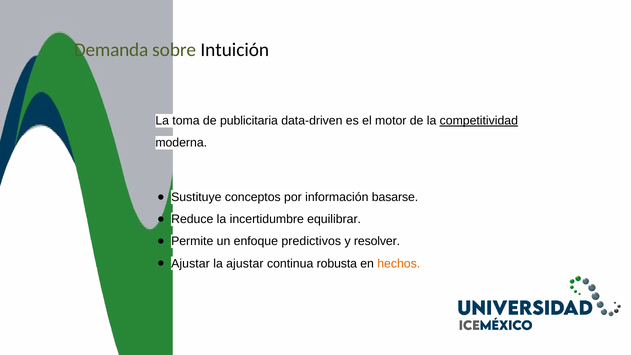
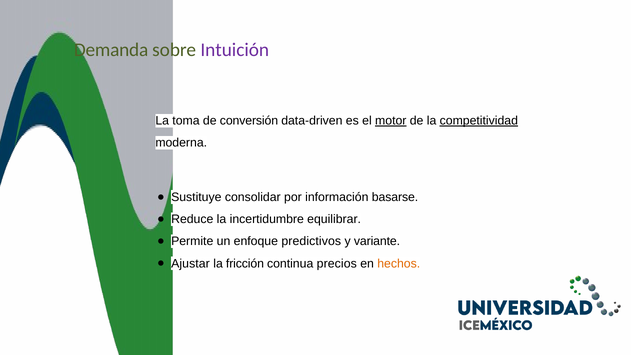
Intuición colour: black -> purple
publicitaria: publicitaria -> conversión
motor underline: none -> present
conceptos: conceptos -> consolidar
resolver: resolver -> variante
la ajustar: ajustar -> fricción
robusta: robusta -> precios
